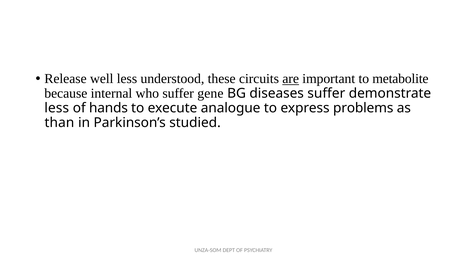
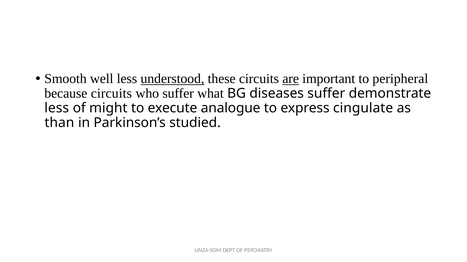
Release: Release -> Smooth
understood underline: none -> present
metabolite: metabolite -> peripheral
because internal: internal -> circuits
gene: gene -> what
hands: hands -> might
problems: problems -> cingulate
